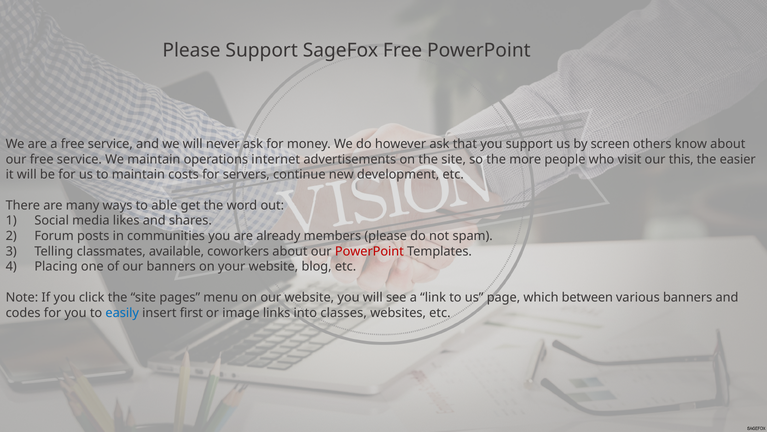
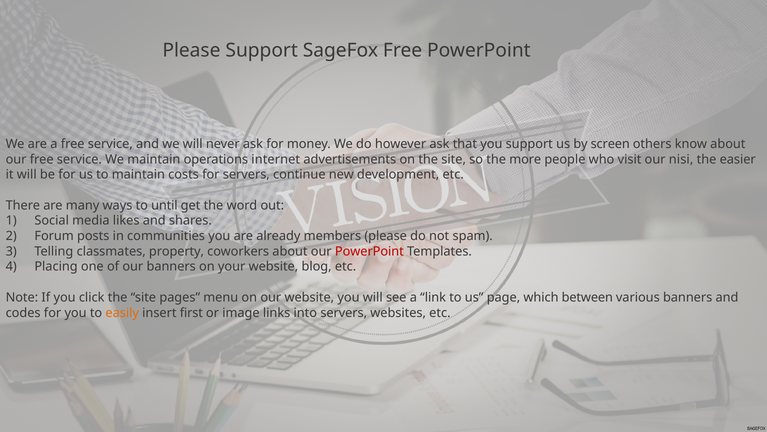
this: this -> nisi
able: able -> until
available: available -> property
easily colour: blue -> orange
into classes: classes -> servers
